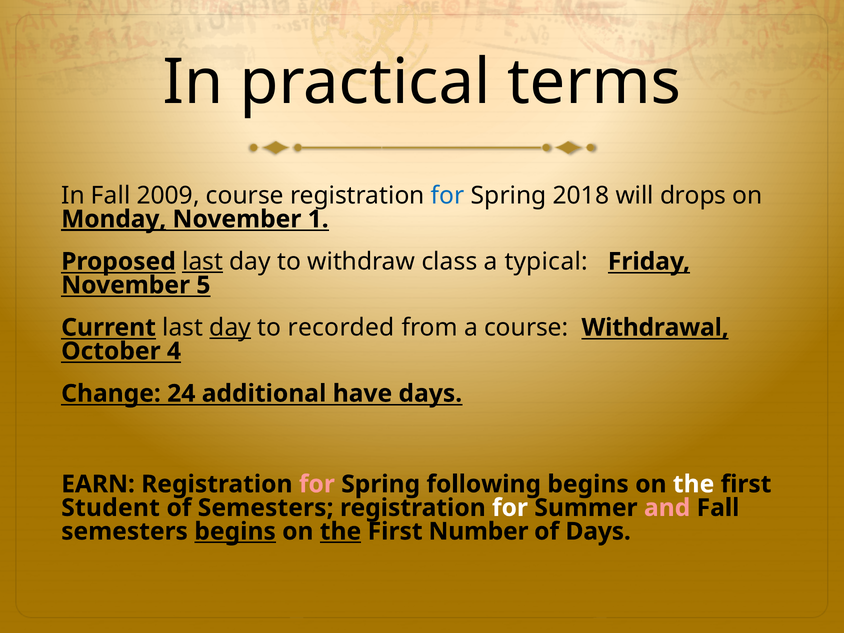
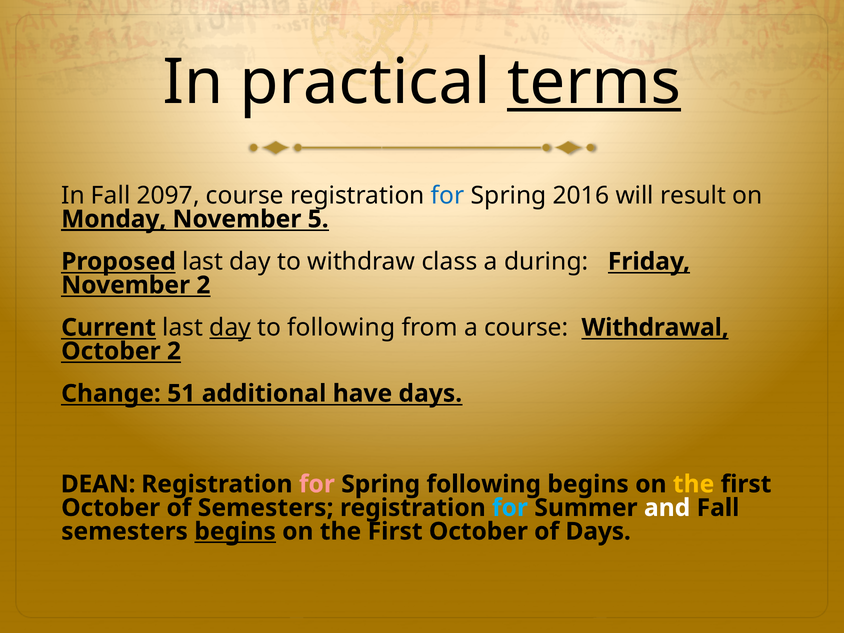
terms underline: none -> present
2009: 2009 -> 2097
2018: 2018 -> 2016
drops: drops -> result
1: 1 -> 5
last at (203, 262) underline: present -> none
typical: typical -> during
November 5: 5 -> 2
to recorded: recorded -> following
October 4: 4 -> 2
24: 24 -> 51
EARN: EARN -> DEAN
the at (694, 484) colour: white -> yellow
Student at (111, 508): Student -> October
for at (510, 508) colour: white -> light blue
and colour: pink -> white
the at (341, 531) underline: present -> none
Number at (478, 531): Number -> October
